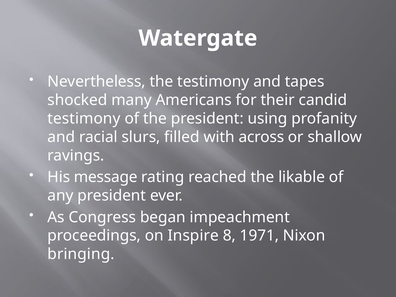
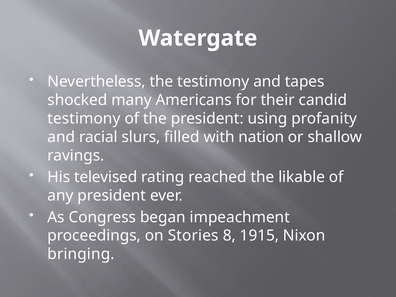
across: across -> nation
message: message -> televised
Inspire: Inspire -> Stories
1971: 1971 -> 1915
